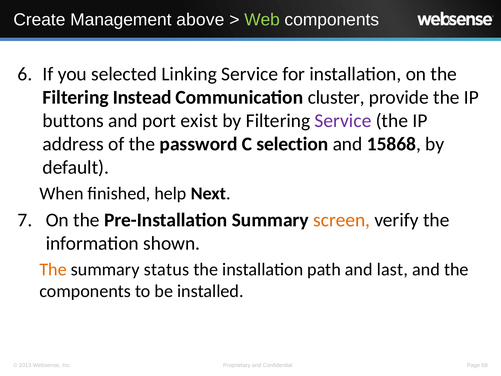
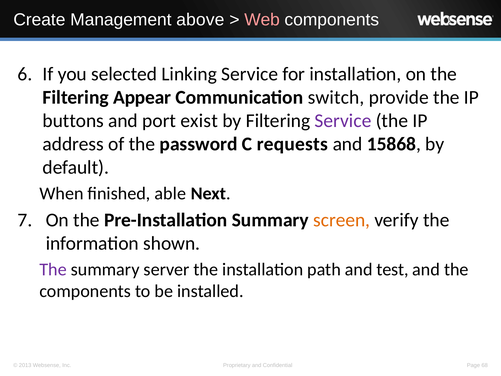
Web colour: light green -> pink
Instead: Instead -> Appear
cluster: cluster -> switch
selection: selection -> requests
help: help -> able
The at (53, 269) colour: orange -> purple
status: status -> server
last: last -> test
